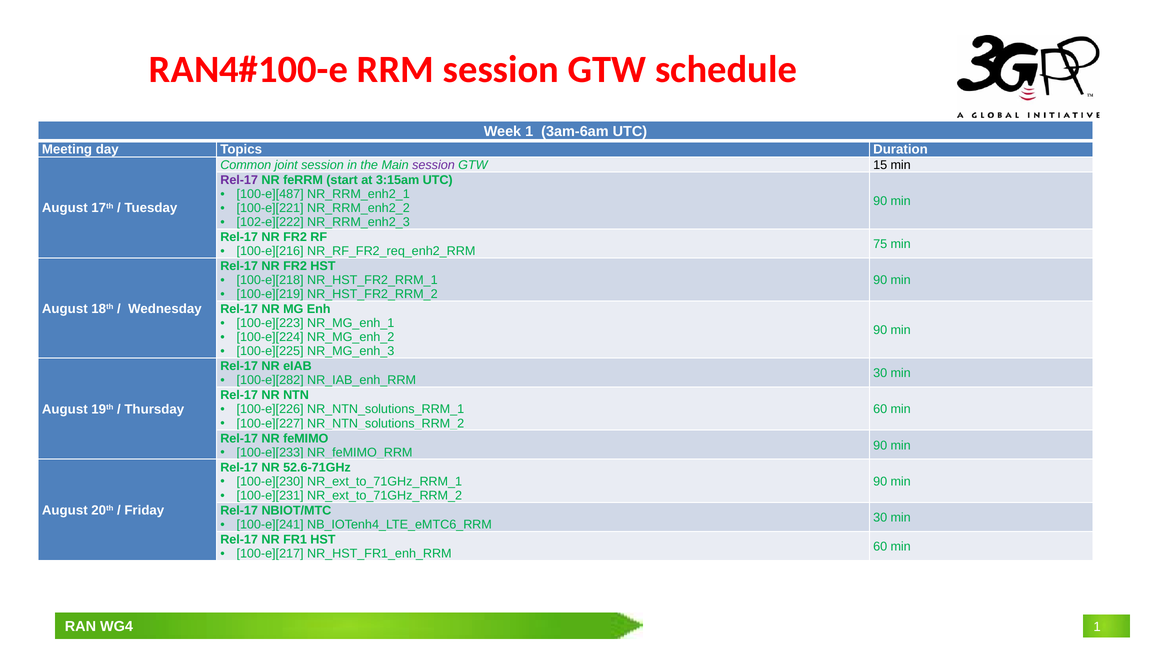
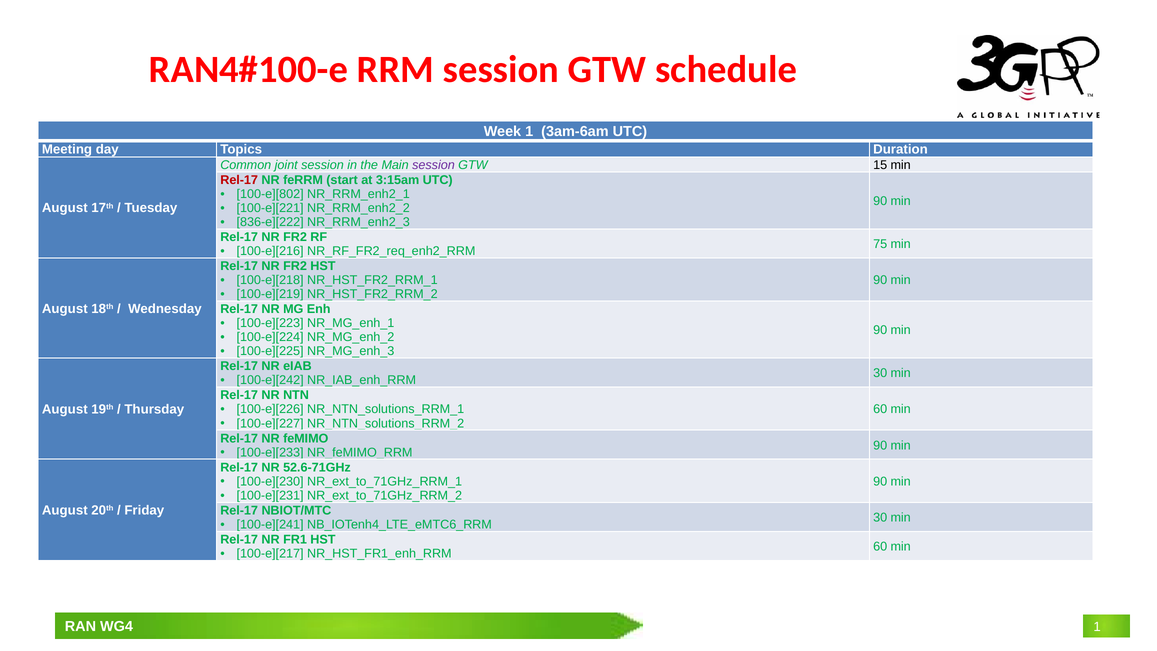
Rel-17 at (239, 180) colour: purple -> red
100-e][487: 100-e][487 -> 100-e][802
102-e][222: 102-e][222 -> 836-e][222
100-e][282: 100-e][282 -> 100-e][242
